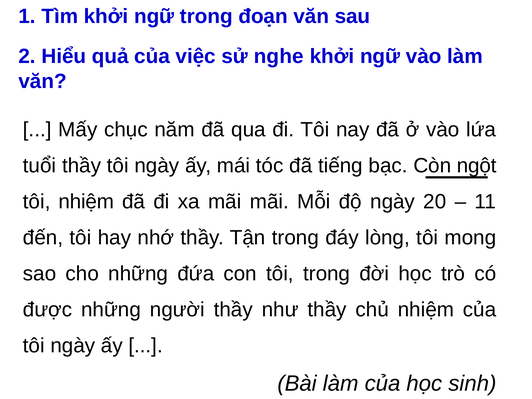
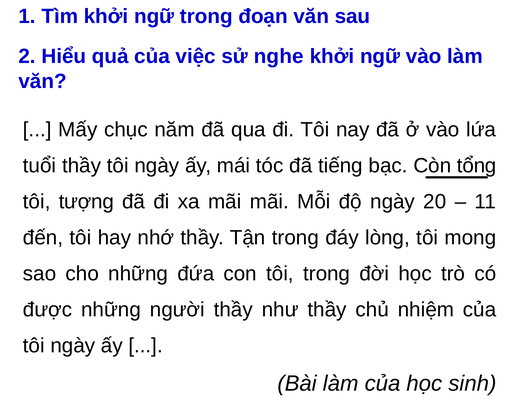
ngột: ngột -> tổng
tôi nhiệm: nhiệm -> tượng
